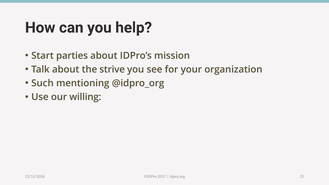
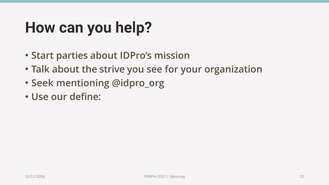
Such: Such -> Seek
willing: willing -> define
